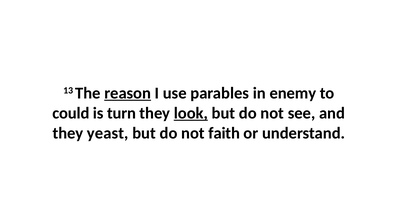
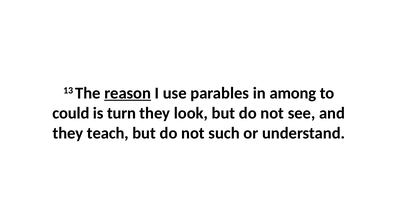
enemy: enemy -> among
look underline: present -> none
yeast: yeast -> teach
faith: faith -> such
